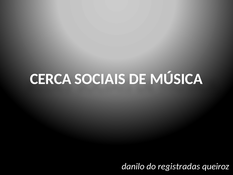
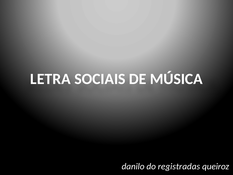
CERCA: CERCA -> LETRA
